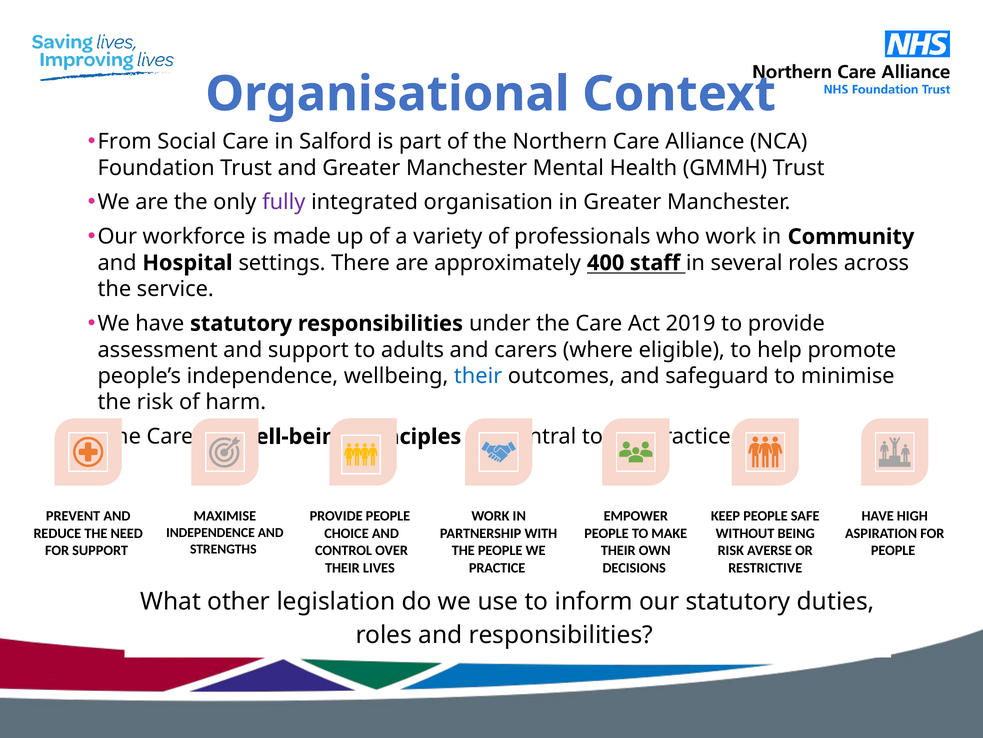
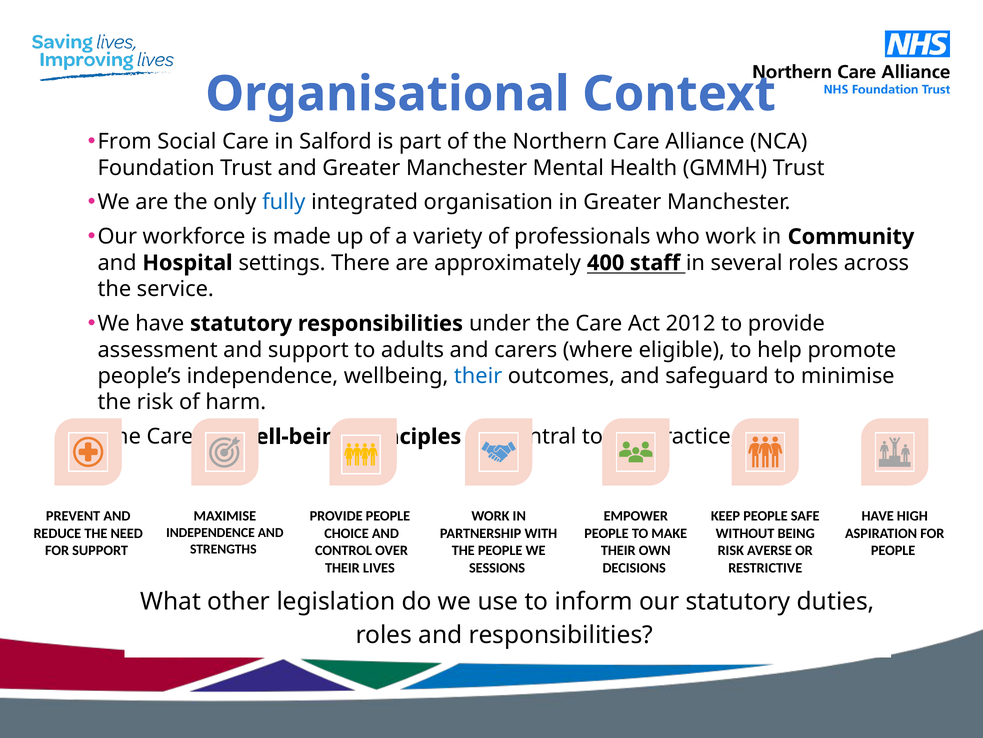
fully colour: purple -> blue
2019: 2019 -> 2012
PRACTICE at (497, 567): PRACTICE -> SESSIONS
